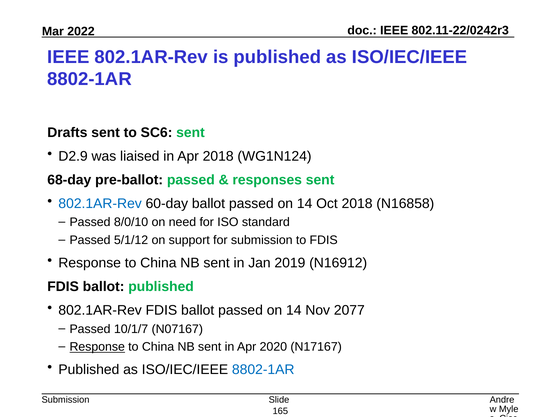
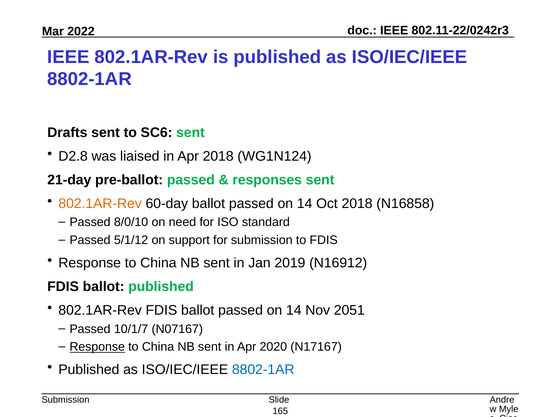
D2.9: D2.9 -> D2.8
68-day: 68-day -> 21-day
802.1AR-Rev at (100, 203) colour: blue -> orange
2077: 2077 -> 2051
